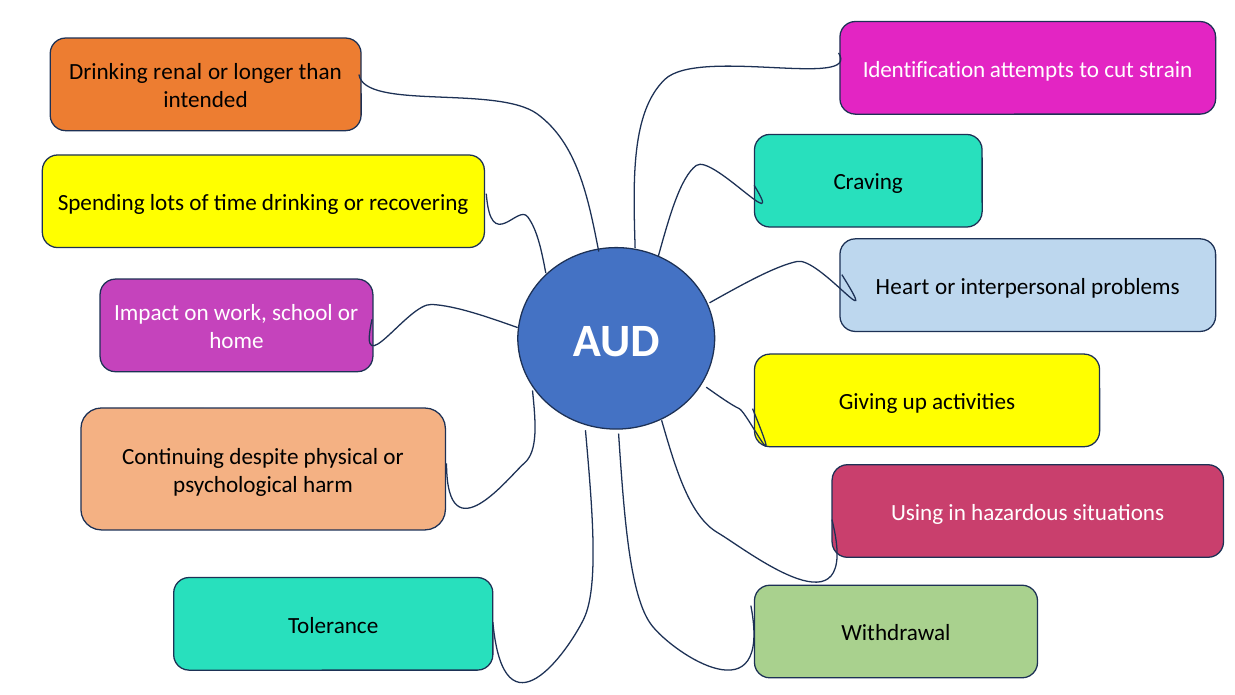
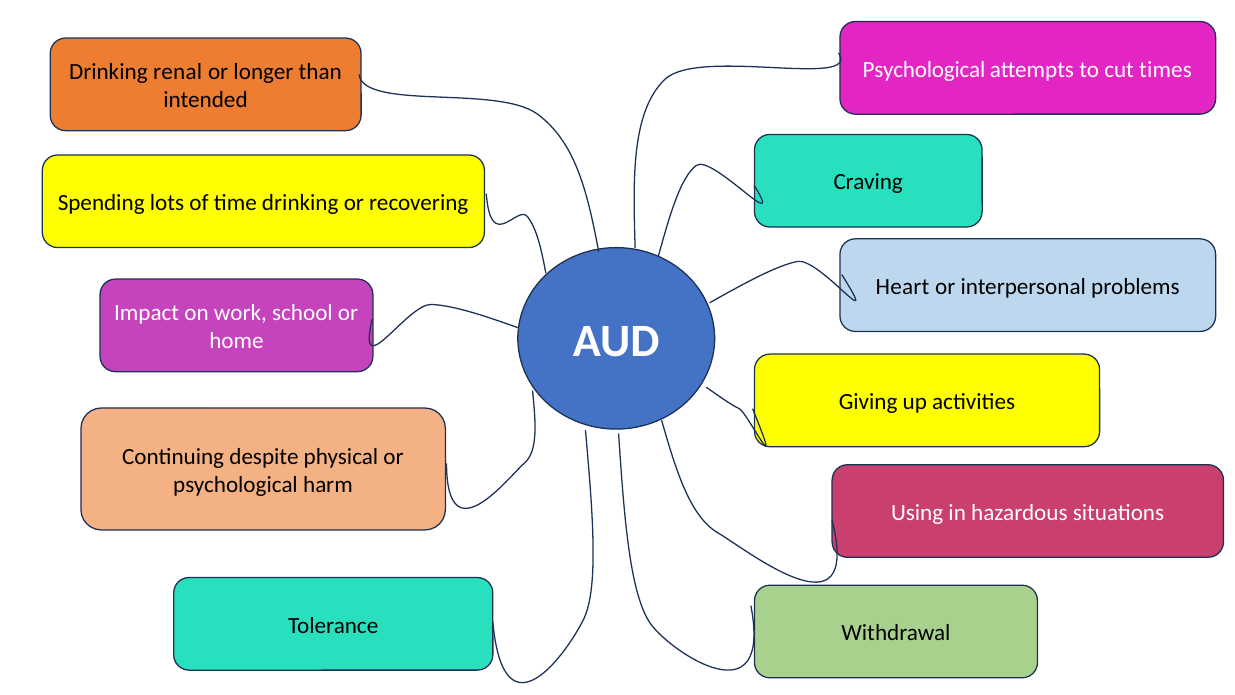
Identification at (924, 69): Identification -> Psychological
strain: strain -> times
